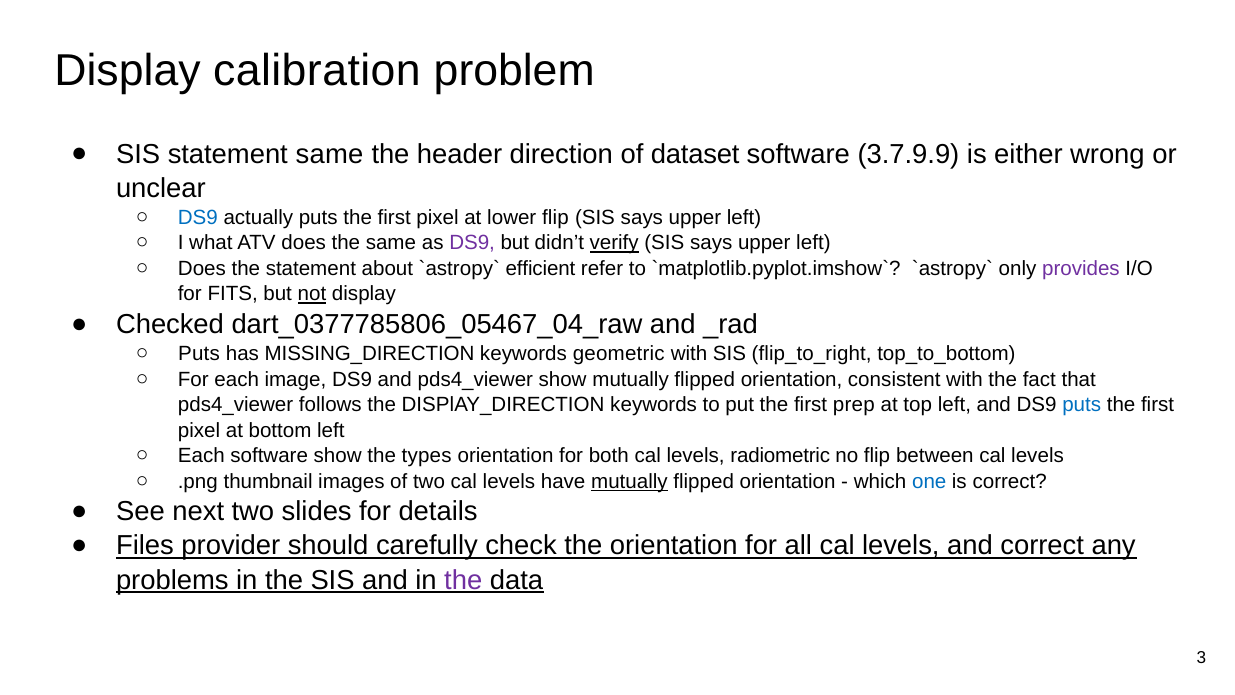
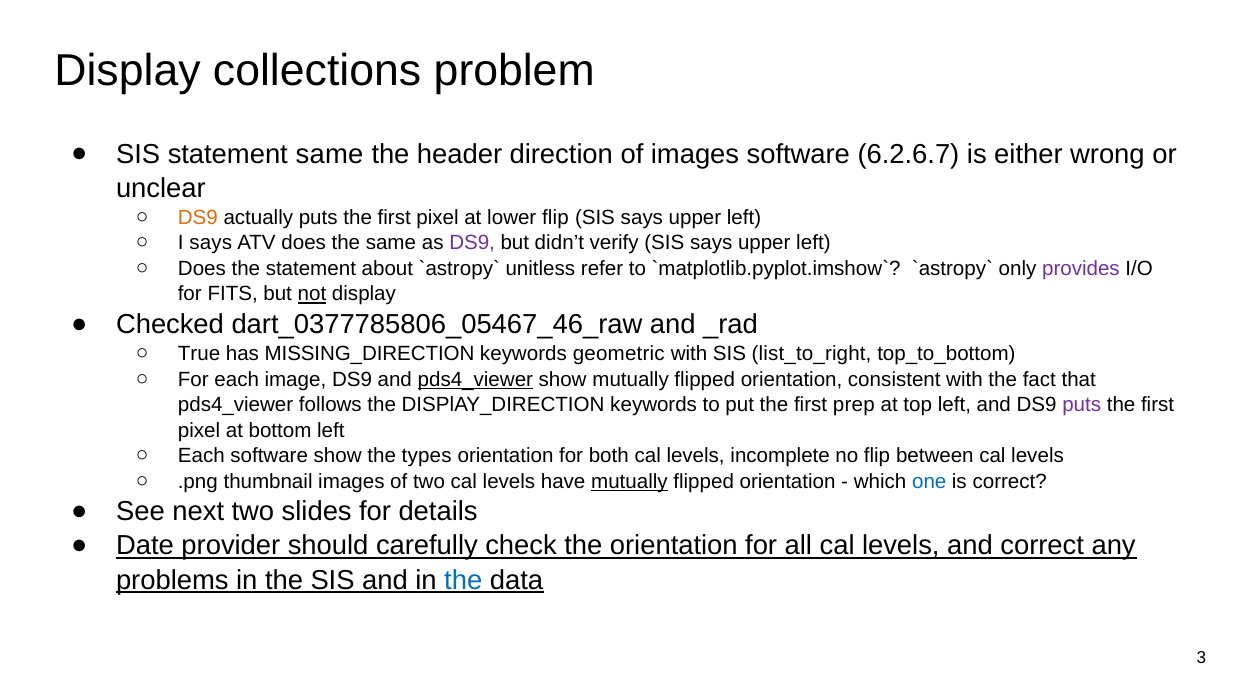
calibration: calibration -> collections
of dataset: dataset -> images
3.7.9.9: 3.7.9.9 -> 6.2.6.7
DS9 at (198, 217) colour: blue -> orange
I what: what -> says
verify underline: present -> none
efficient: efficient -> unitless
dart_0377785806_05467_04_raw: dart_0377785806_05467_04_raw -> dart_0377785806_05467_46_raw
Puts at (199, 354): Puts -> True
flip_to_right: flip_to_right -> list_to_right
pds4_viewer at (475, 379) underline: none -> present
puts at (1082, 405) colour: blue -> purple
radiometric: radiometric -> incomplete
Files: Files -> Date
the at (463, 580) colour: purple -> blue
